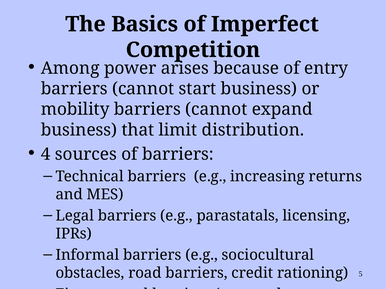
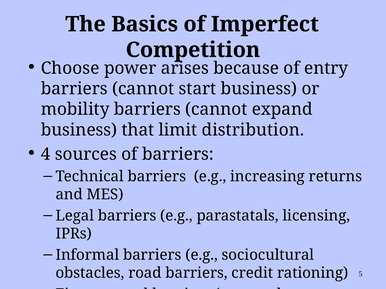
Among: Among -> Choose
